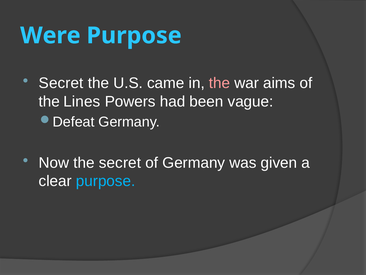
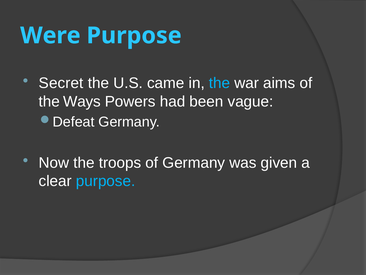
the at (220, 83) colour: pink -> light blue
Lines: Lines -> Ways
the secret: secret -> troops
